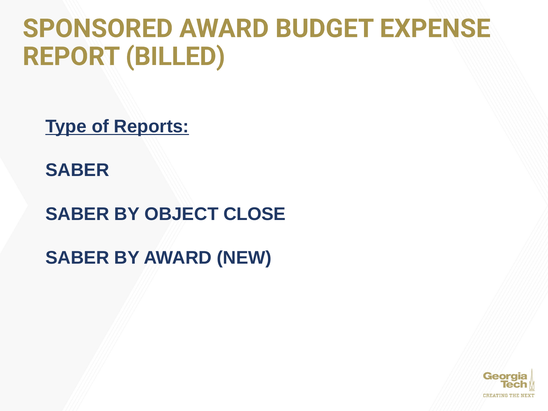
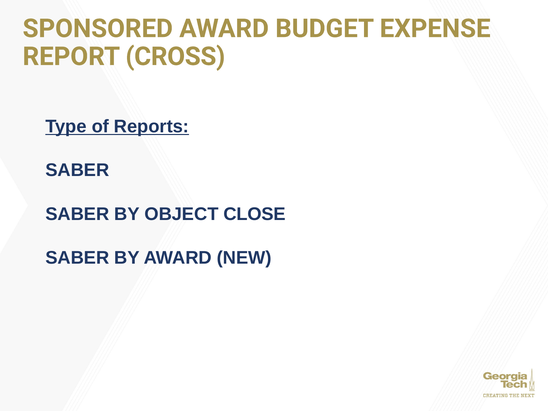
BILLED: BILLED -> CROSS
